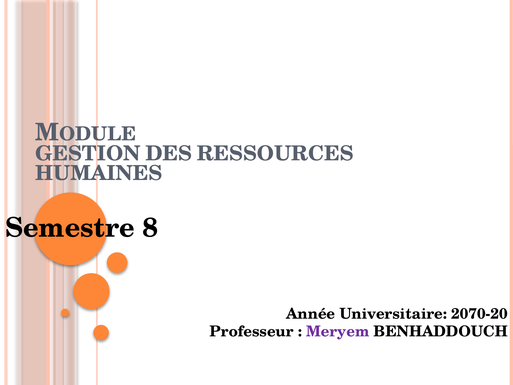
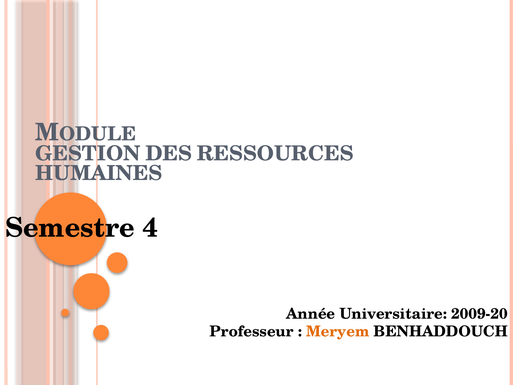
8: 8 -> 4
2070-20: 2070-20 -> 2009-20
Meryem colour: purple -> orange
